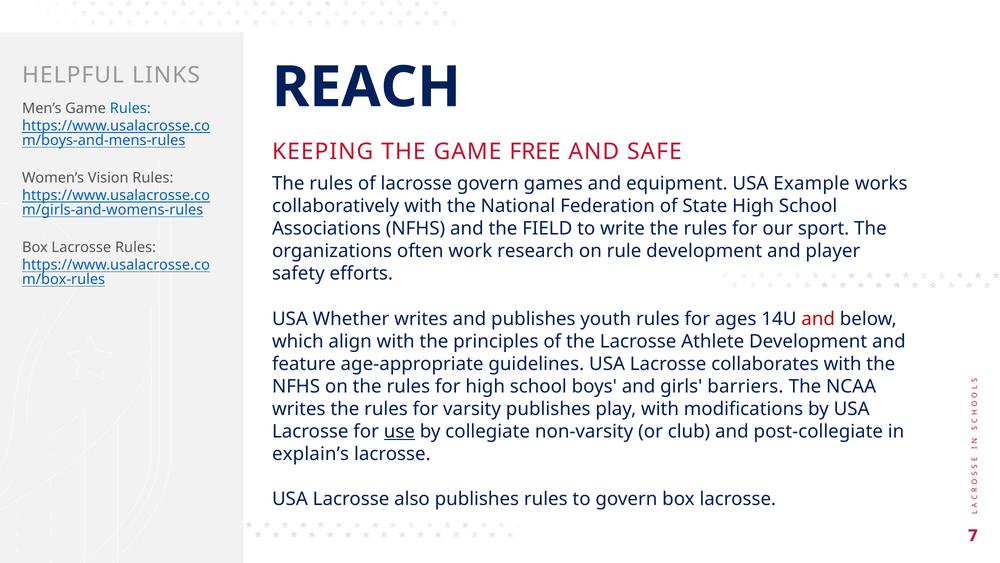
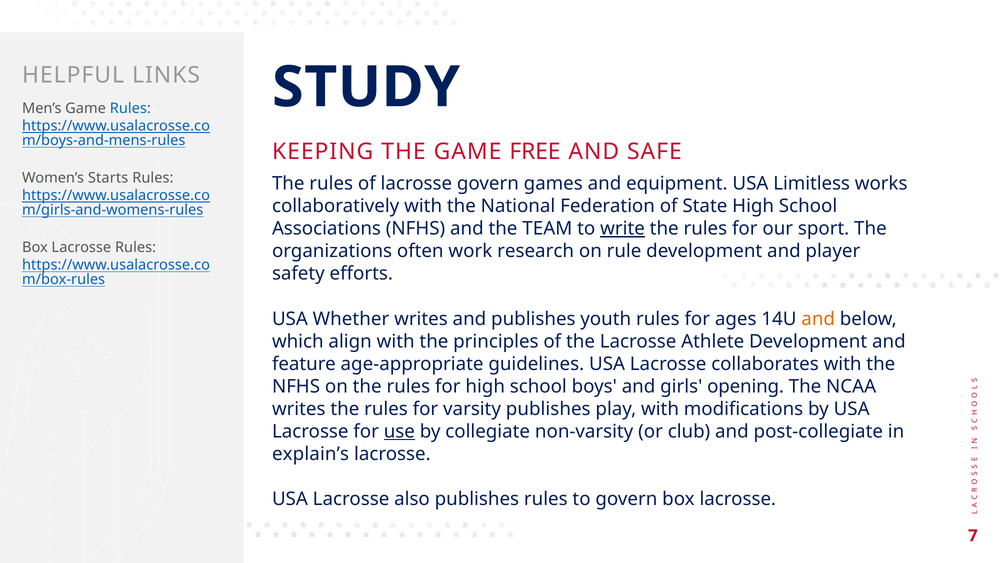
REACH: REACH -> STUDY
Vision: Vision -> Starts
Example: Example -> Limitless
FIELD: FIELD -> TEAM
write underline: none -> present
and at (818, 319) colour: red -> orange
barriers: barriers -> opening
